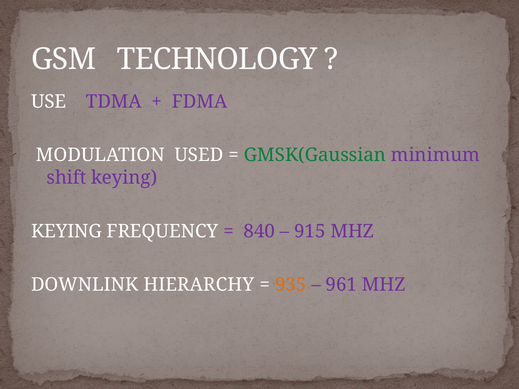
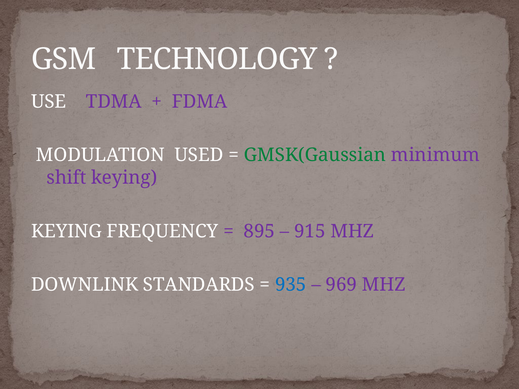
840: 840 -> 895
HIERARCHY: HIERARCHY -> STANDARDS
935 colour: orange -> blue
961: 961 -> 969
